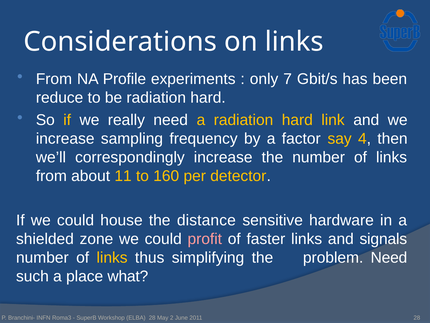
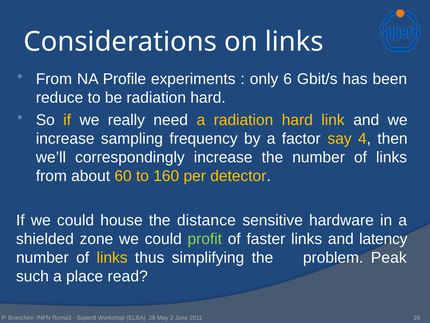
7: 7 -> 6
11: 11 -> 60
profit colour: pink -> light green
signals: signals -> latency
problem Need: Need -> Peak
what: what -> read
